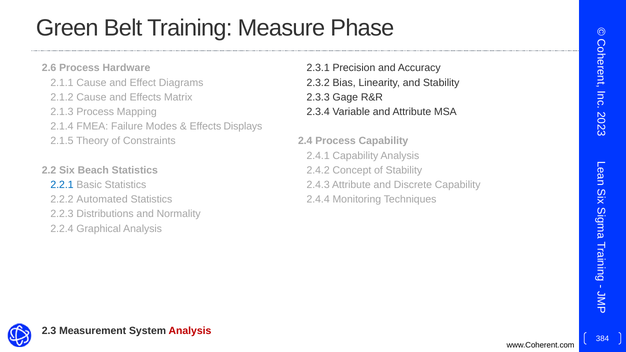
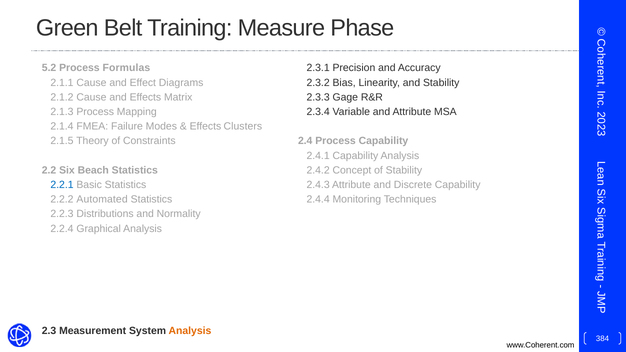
2.6: 2.6 -> 5.2
Hardware: Hardware -> Formulas
Displays: Displays -> Clusters
Analysis at (190, 331) colour: red -> orange
